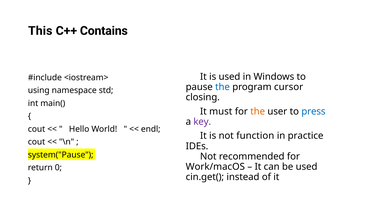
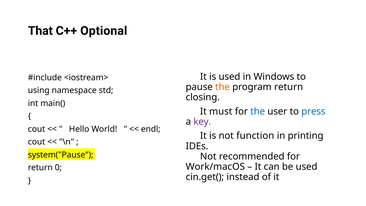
This: This -> That
Contains: Contains -> Optional
the at (223, 87) colour: blue -> orange
program cursor: cursor -> return
the at (258, 111) colour: orange -> blue
practice: practice -> printing
